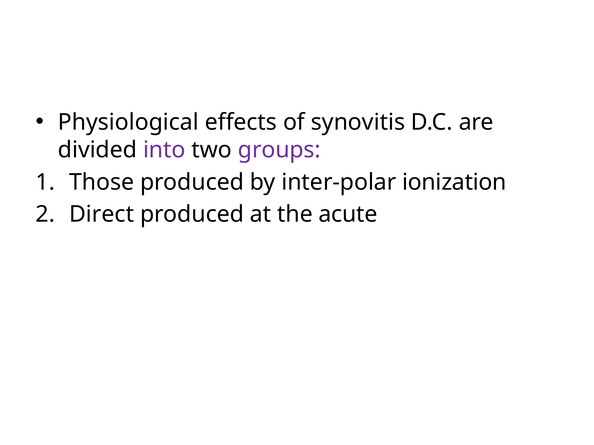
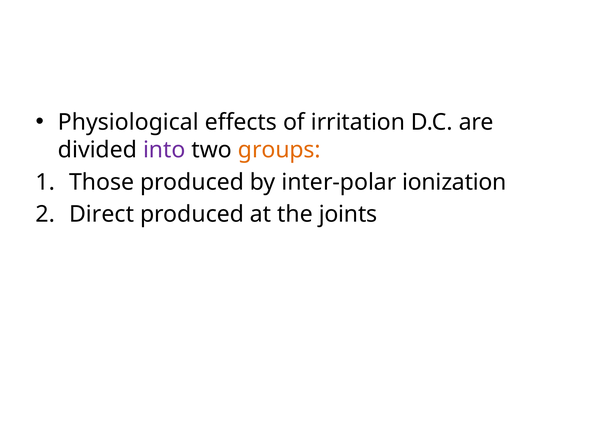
synovitis: synovitis -> irritation
groups colour: purple -> orange
acute: acute -> joints
